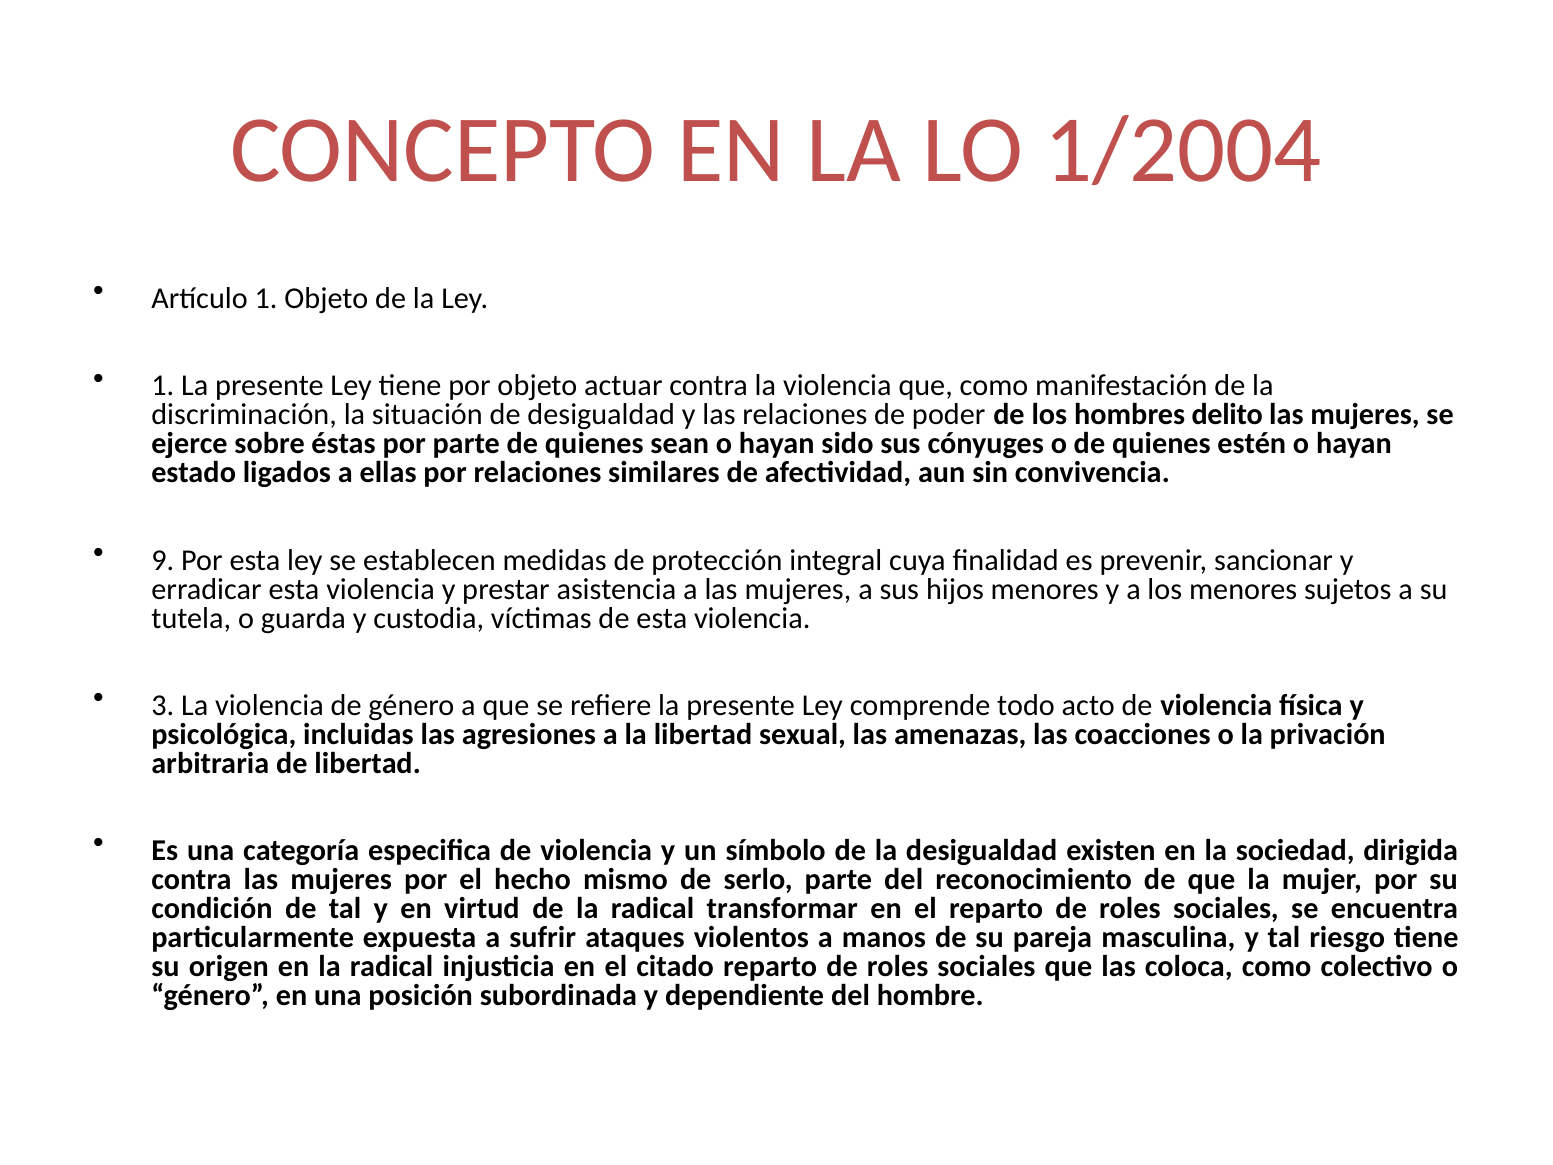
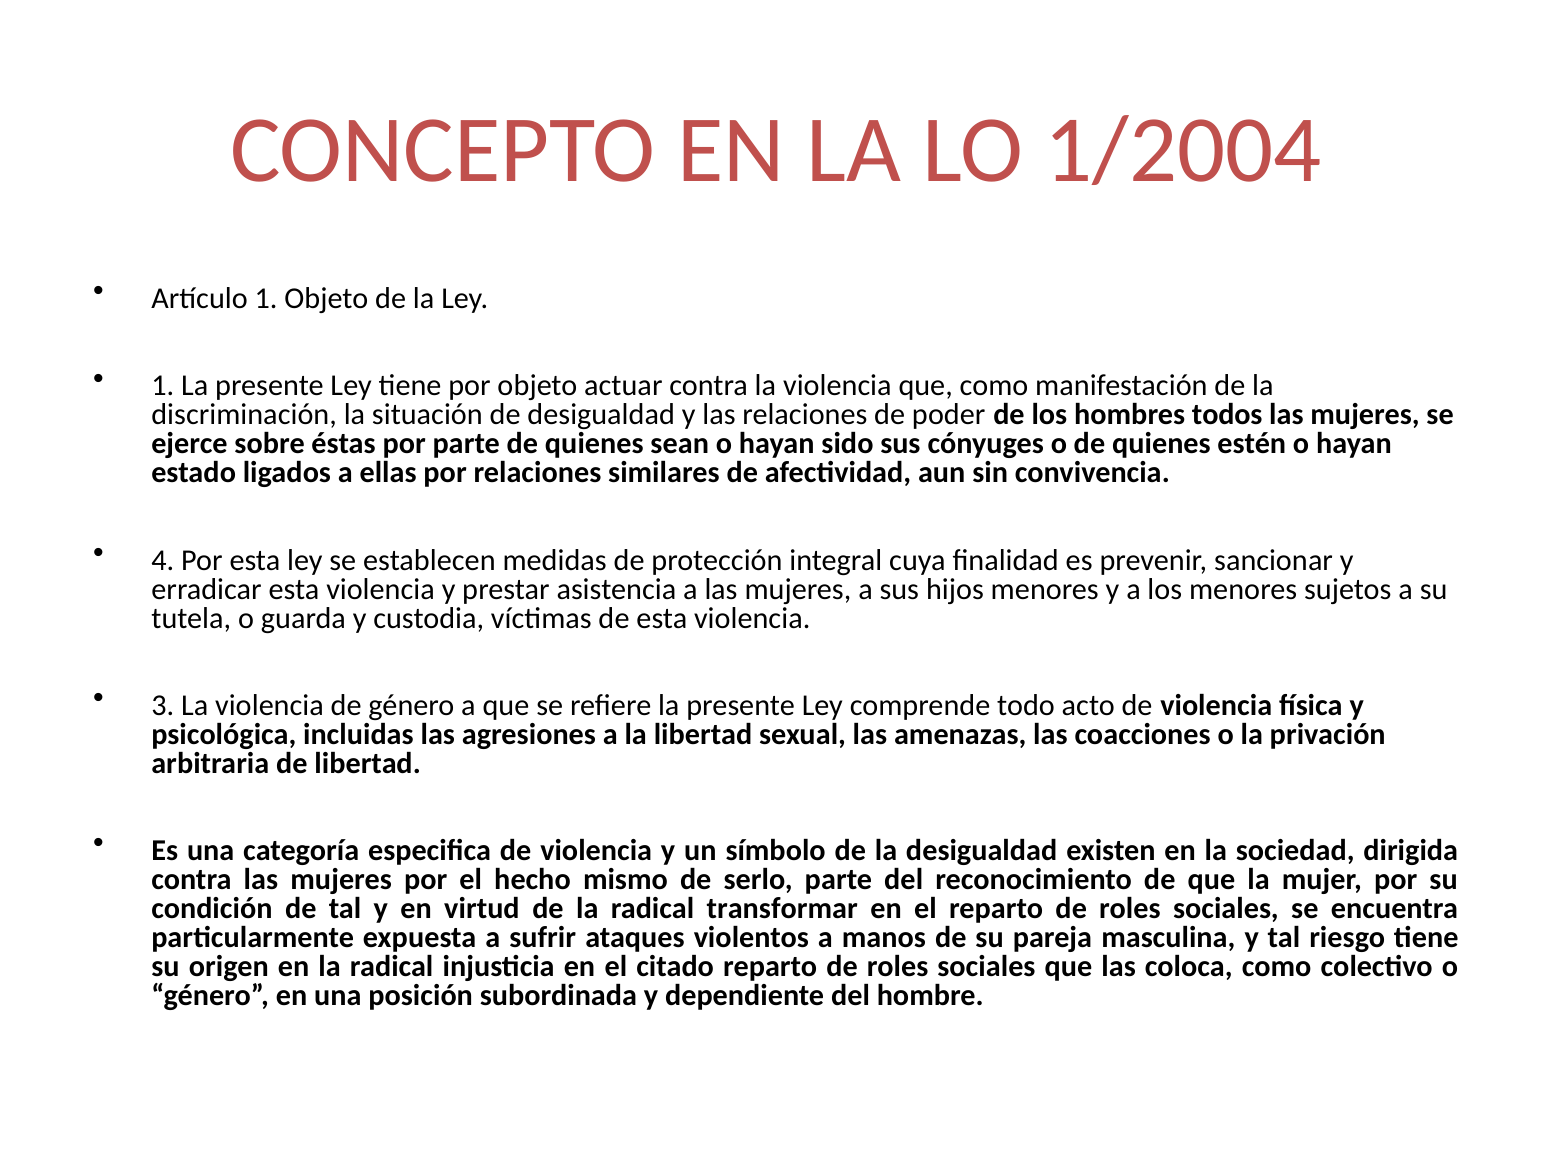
delito: delito -> todos
9: 9 -> 4
